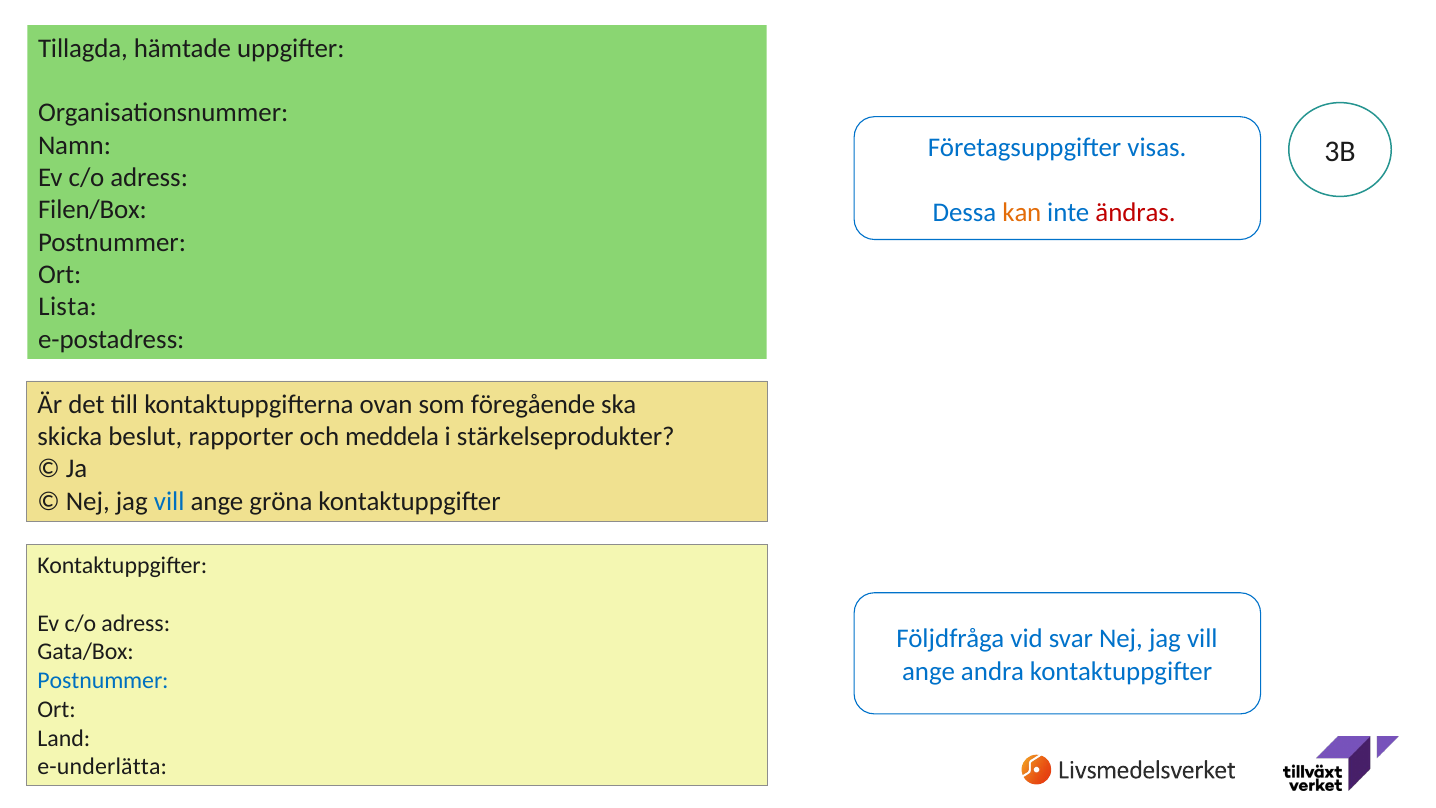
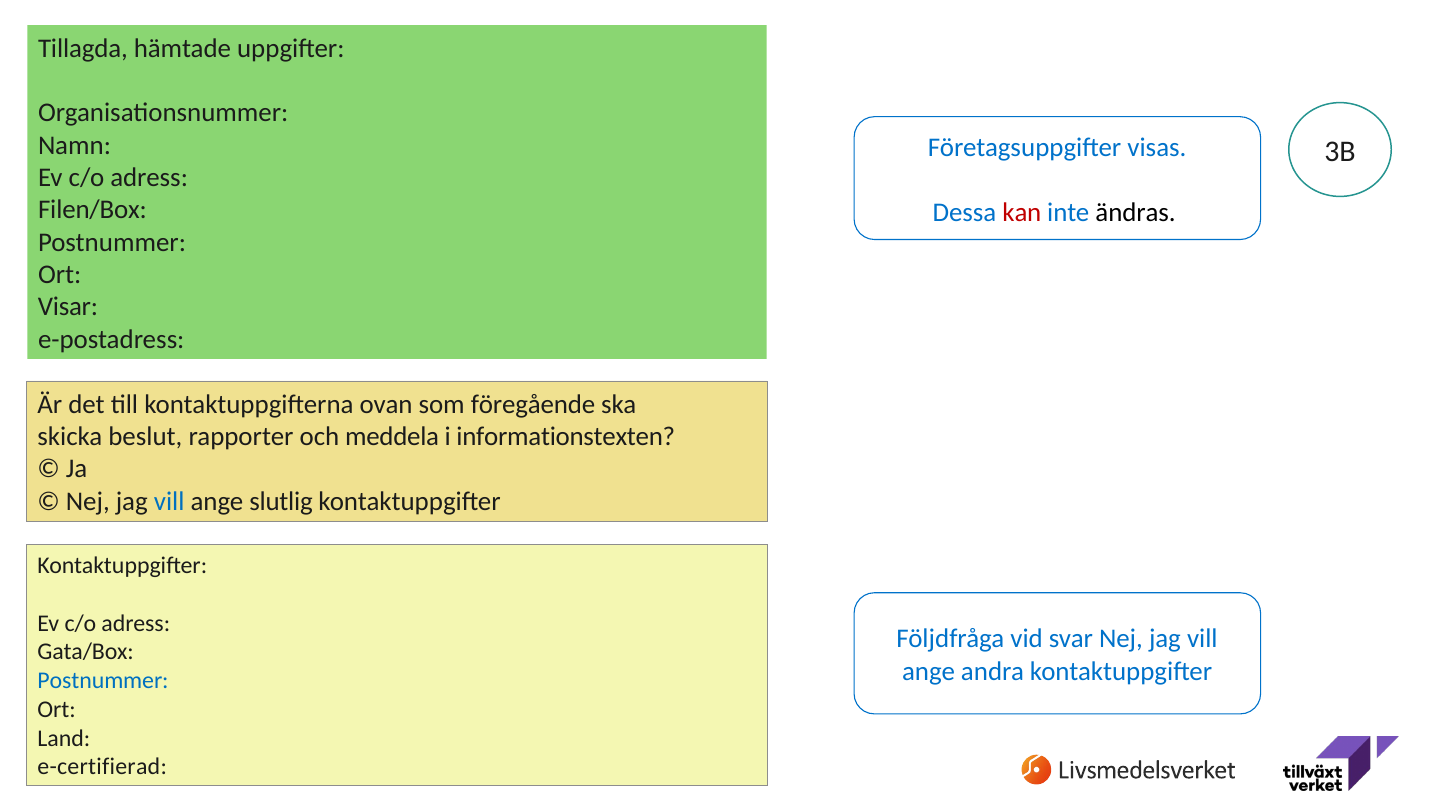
kan colour: orange -> red
ändras colour: red -> black
Lista: Lista -> Visar
stärkelseprodukter: stärkelseprodukter -> informationstexten
gröna: gröna -> slutlig
e-underlätta: e-underlätta -> e-certifierad
